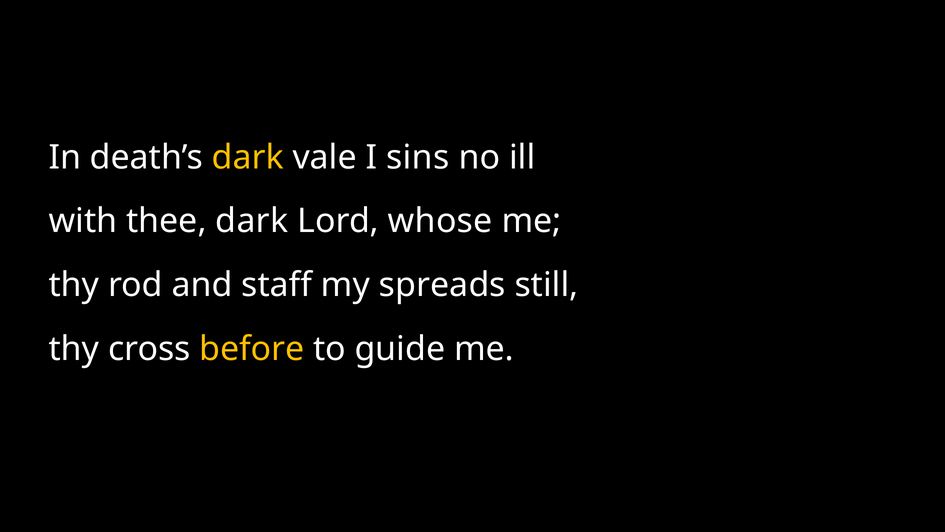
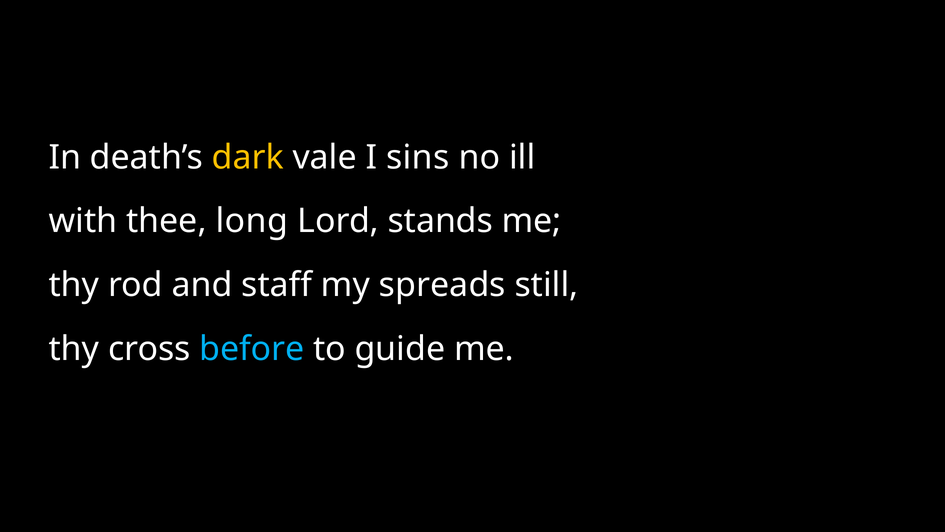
thee dark: dark -> long
whose: whose -> stands
before colour: yellow -> light blue
